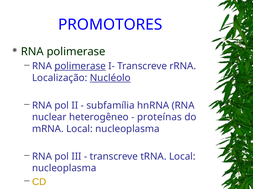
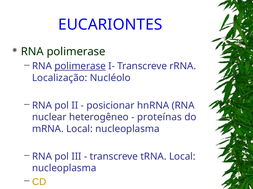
PROMOTORES: PROMOTORES -> EUCARIONTES
Nucléolo underline: present -> none
subfamília: subfamília -> posicionar
